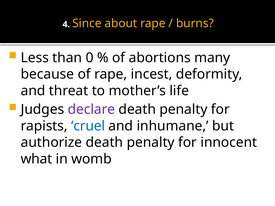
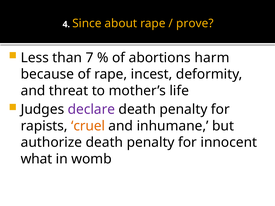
burns: burns -> prove
0: 0 -> 7
many: many -> harm
cruel colour: blue -> orange
